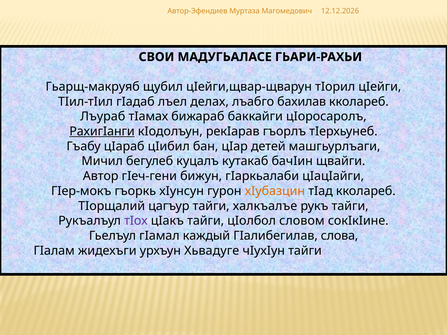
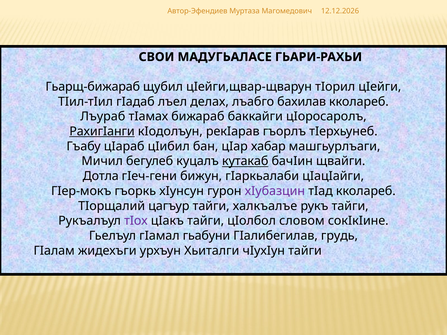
Гьарщ-макруяб: Гьарщ-макруяб -> Гьарщ-бижараб
детей: детей -> хабар
кутакаб underline: none -> present
Автор: Автор -> Дотла
хIубазцин colour: orange -> purple
каждый: каждый -> гьабуни
слова: слова -> грудь
Хьвадуге: Хьвадуге -> Хьиталги
